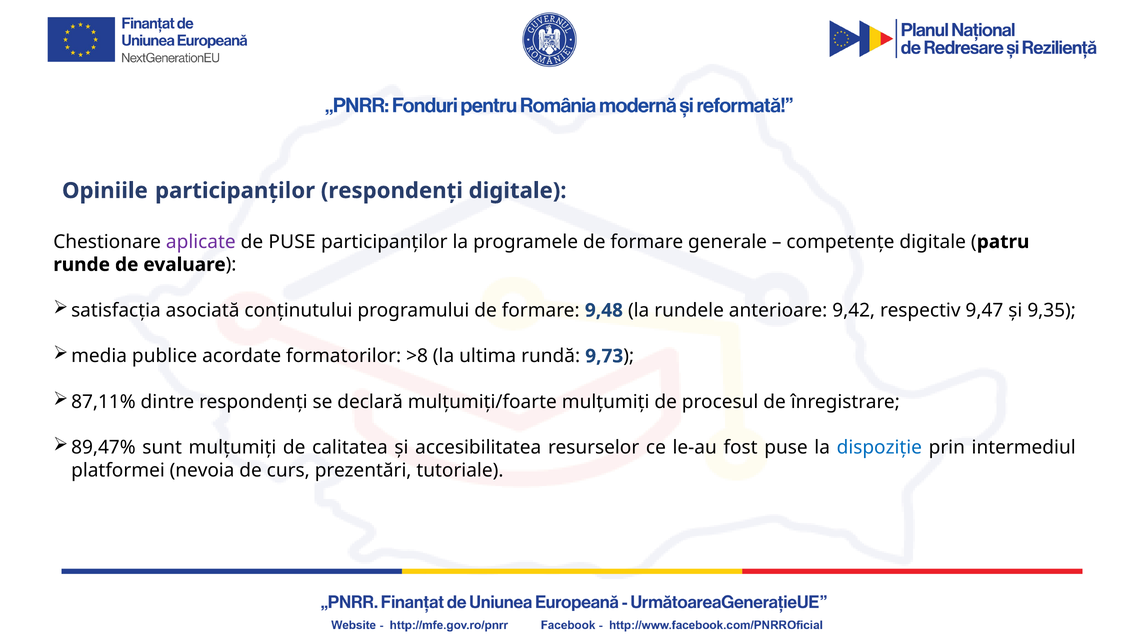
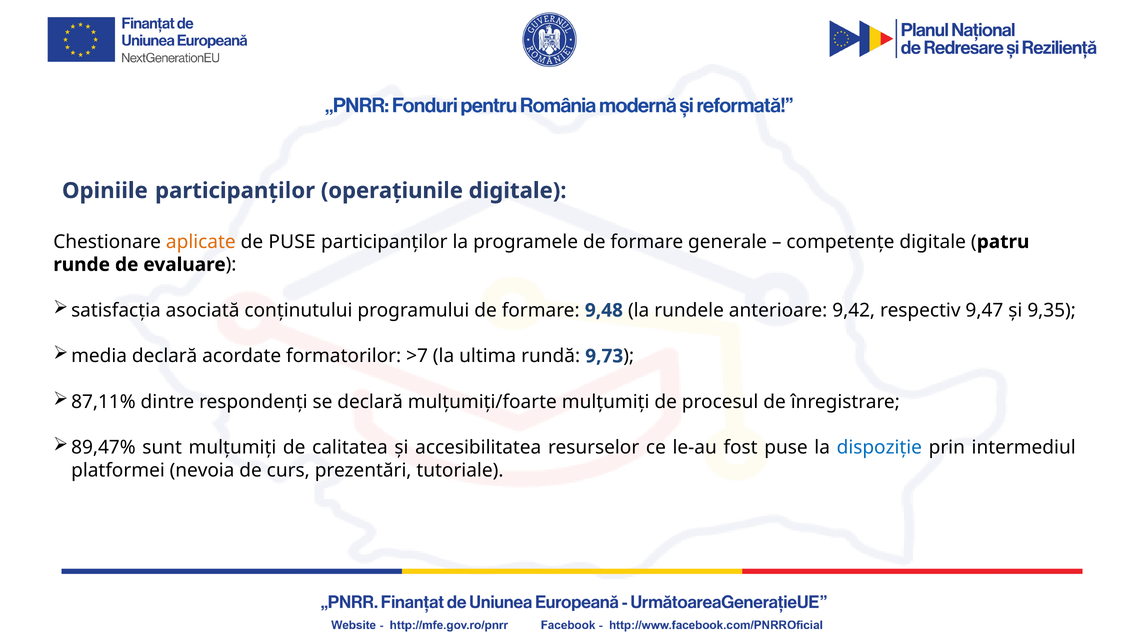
participanților respondenți: respondenți -> operațiunile
aplicate colour: purple -> orange
media publice: publice -> declară
>8: >8 -> >7
